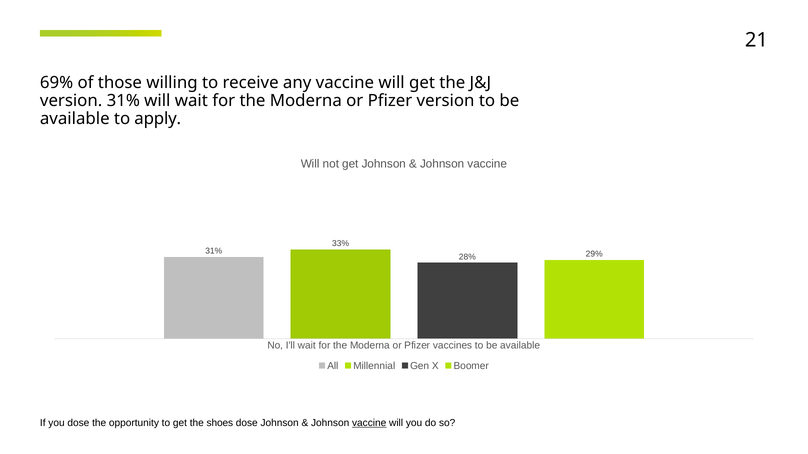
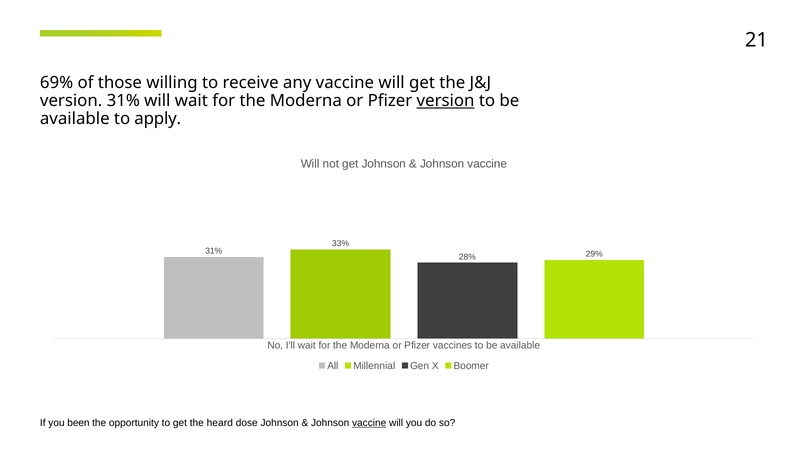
version at (446, 101) underline: none -> present
you dose: dose -> been
shoes: shoes -> heard
